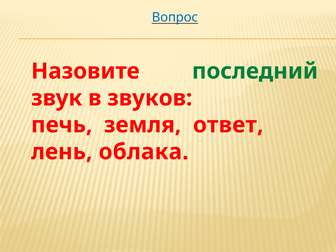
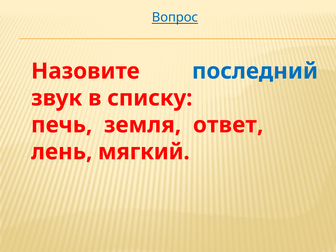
последний colour: green -> blue
звуков: звуков -> списку
облака: облака -> мягкий
